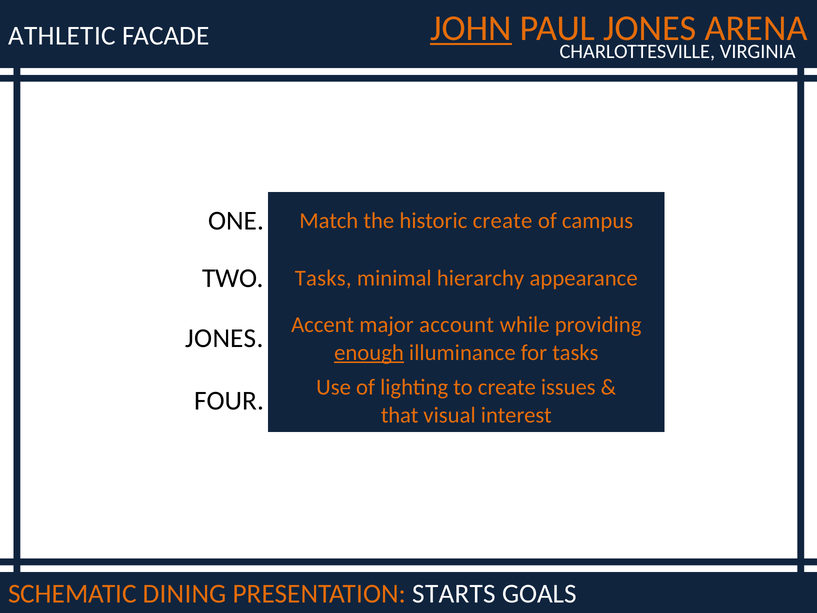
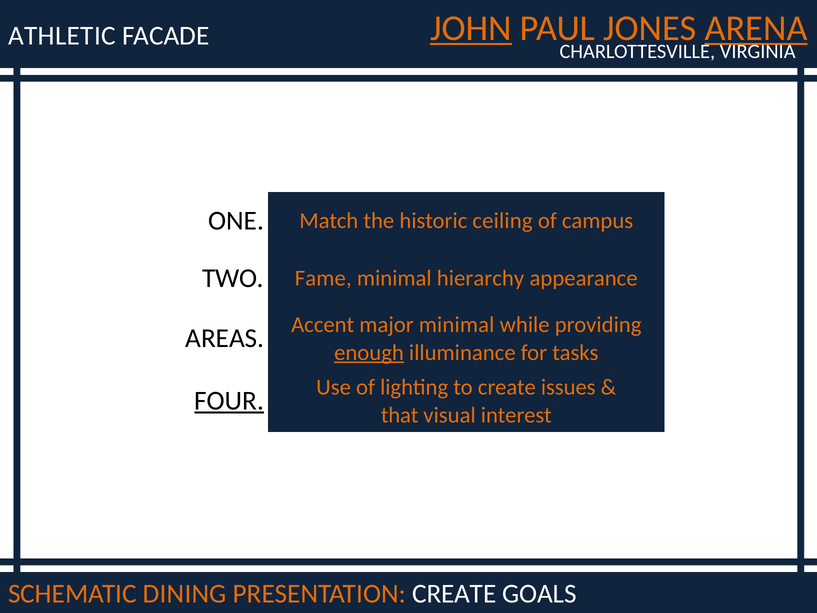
ARENA underline: none -> present
historic create: create -> ceiling
TWO Tasks: Tasks -> Fame
major account: account -> minimal
JONES at (225, 338): JONES -> AREAS
FOUR underline: none -> present
PRESENTATION STARTS: STARTS -> CREATE
